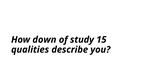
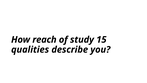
down: down -> reach
